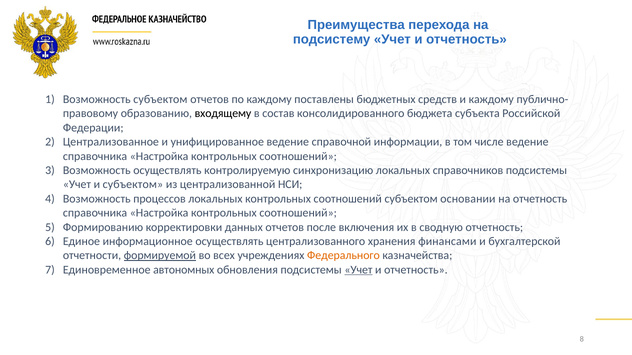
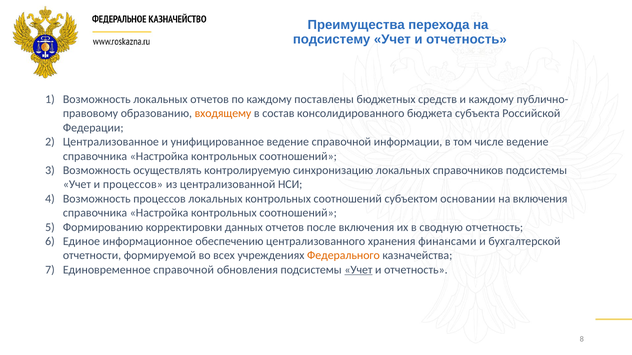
Возможность субъектом: субъектом -> локальных
входящему colour: black -> orange
и субъектом: субъектом -> процессов
на отчетность: отчетность -> включения
информационное осуществлять: осуществлять -> обеспечению
формируемой underline: present -> none
Единовременное автономных: автономных -> справочной
